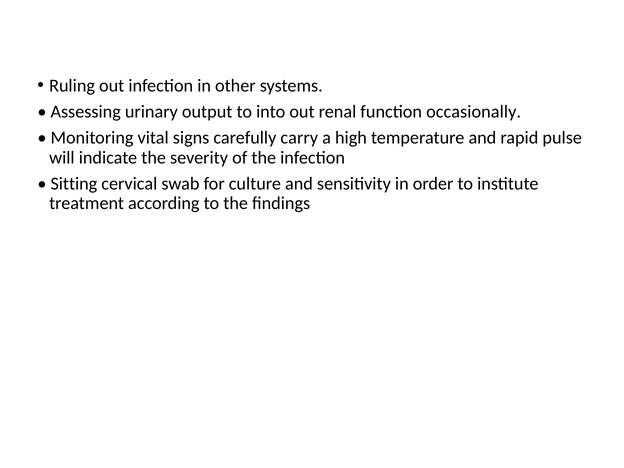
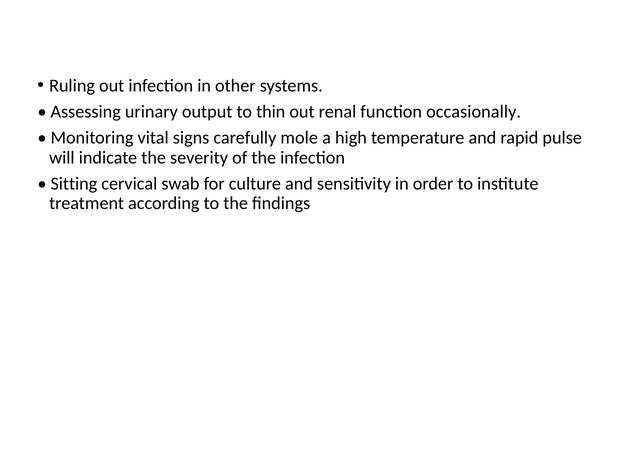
into: into -> thin
carry: carry -> mole
